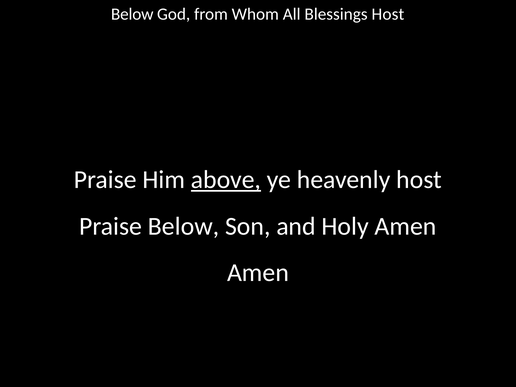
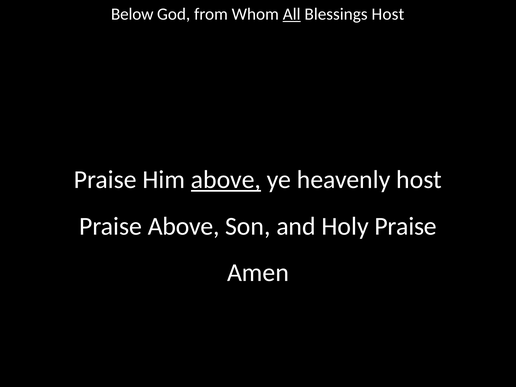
All underline: none -> present
Praise Below: Below -> Above
Holy Amen: Amen -> Praise
